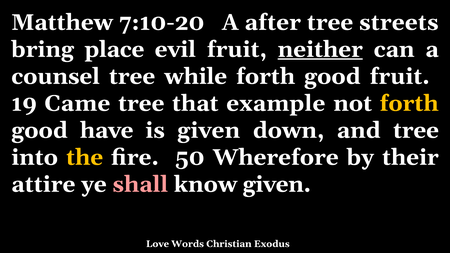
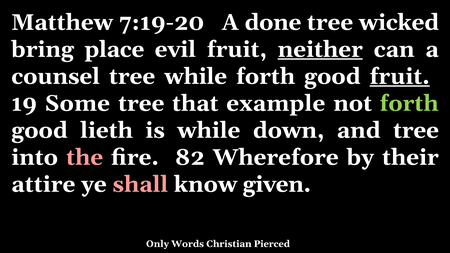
7:10-20: 7:10-20 -> 7:19-20
after: after -> done
streets: streets -> wicked
fruit at (400, 76) underline: none -> present
Came: Came -> Some
forth at (409, 103) colour: yellow -> light green
have: have -> lieth
is given: given -> while
the colour: yellow -> pink
50: 50 -> 82
Love: Love -> Only
Exodus: Exodus -> Pierced
